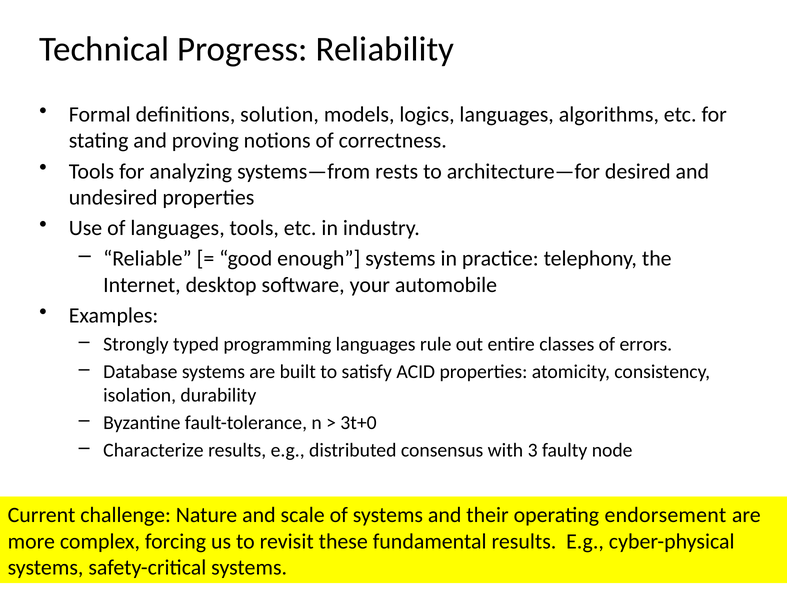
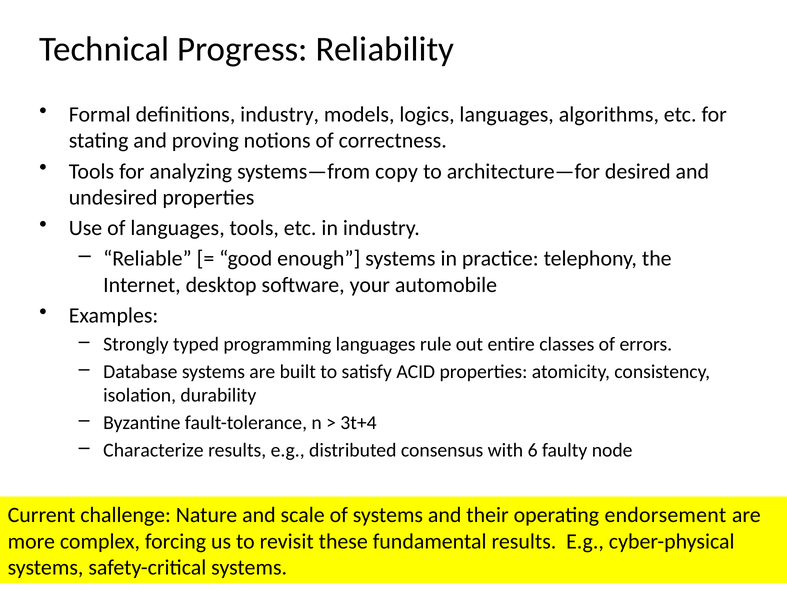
definitions solution: solution -> industry
rests: rests -> copy
3t+0: 3t+0 -> 3t+4
3: 3 -> 6
